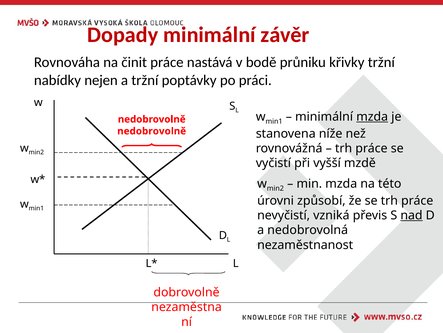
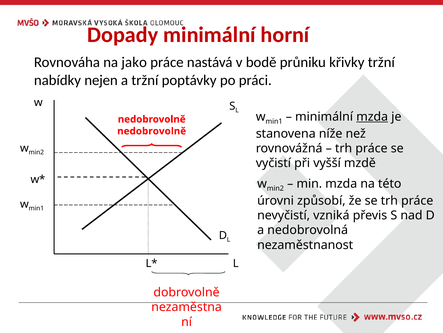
závěr: závěr -> horní
činit: činit -> jako
nad underline: present -> none
